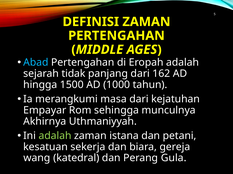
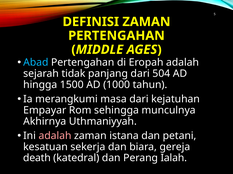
162: 162 -> 504
adalah at (55, 136) colour: light green -> pink
wang: wang -> death
Gula: Gula -> Ialah
